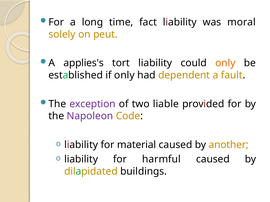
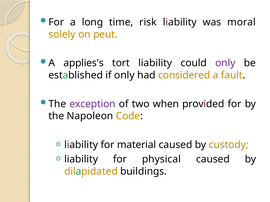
fact: fact -> risk
only at (225, 63) colour: orange -> purple
dependent: dependent -> considered
liable: liable -> when
Napoleon colour: purple -> black
another: another -> custody
harmful: harmful -> physical
